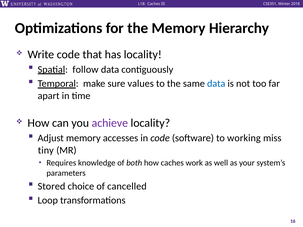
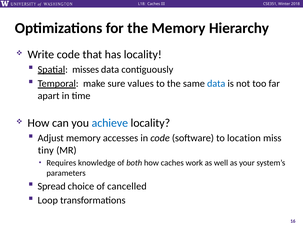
follow: follow -> misses
achieve colour: purple -> blue
working: working -> location
Stored: Stored -> Spread
